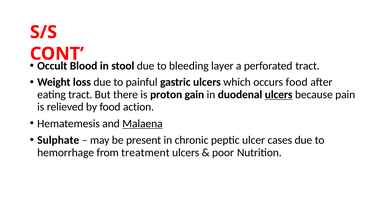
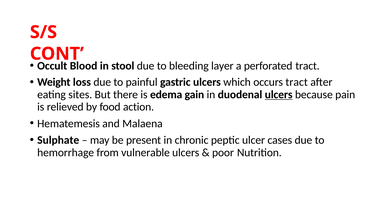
occurs food: food -> tract
eating tract: tract -> sites
proton: proton -> edema
Malaena underline: present -> none
treatment: treatment -> vulnerable
